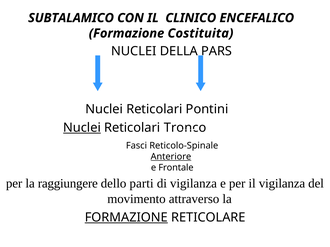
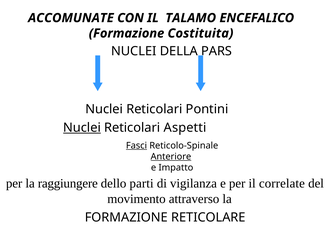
SUBTALAMICO: SUBTALAMICO -> ACCOMUNATE
CLINICO: CLINICO -> TALAMO
Tronco: Tronco -> Aspetti
Fasci underline: none -> present
Frontale: Frontale -> Impatto
il vigilanza: vigilanza -> correlate
FORMAZIONE at (126, 218) underline: present -> none
